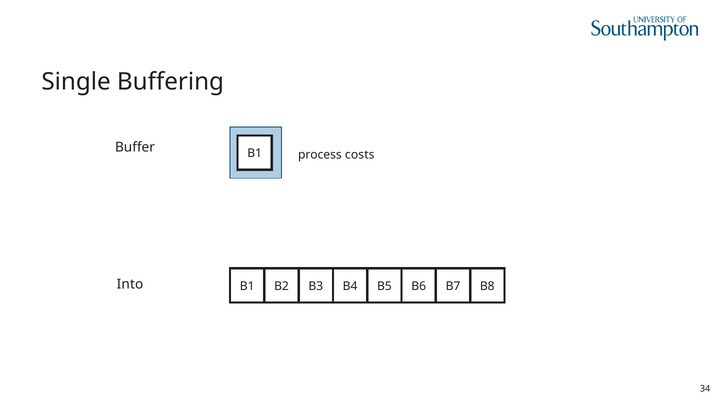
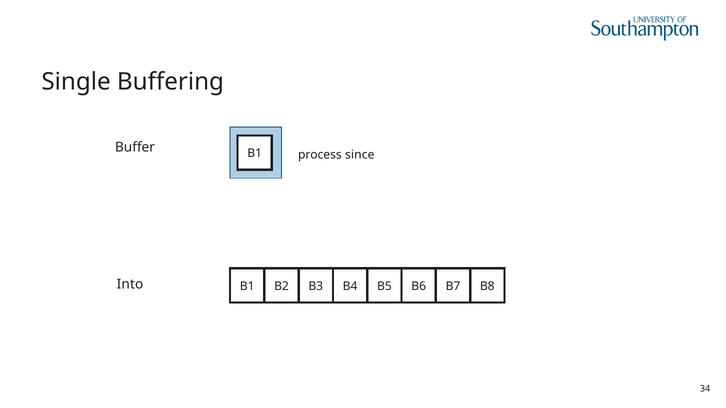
costs: costs -> since
